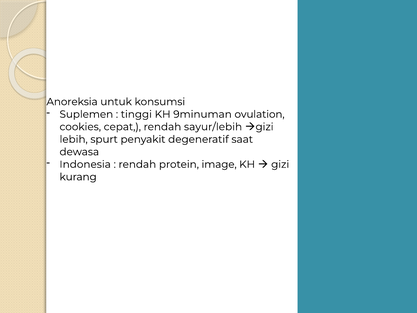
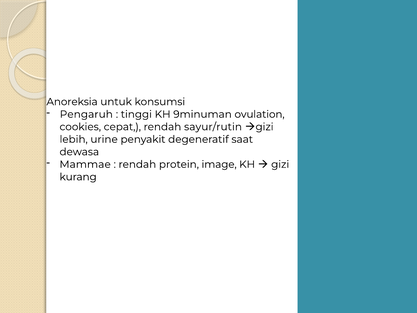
Suplemen: Suplemen -> Pengaruh
sayur/lebih: sayur/lebih -> sayur/rutin
spurt: spurt -> urine
Indonesia: Indonesia -> Mammae
